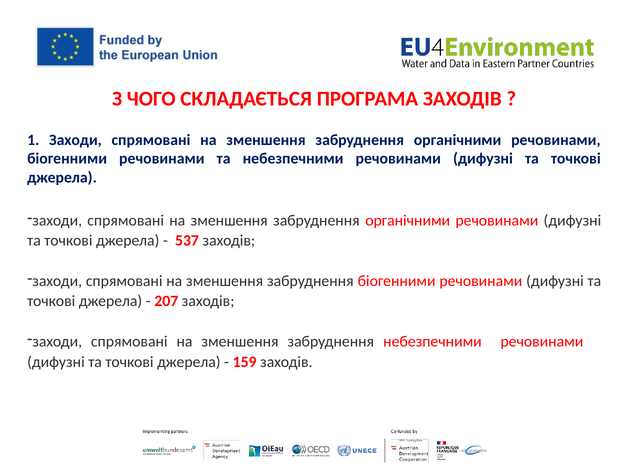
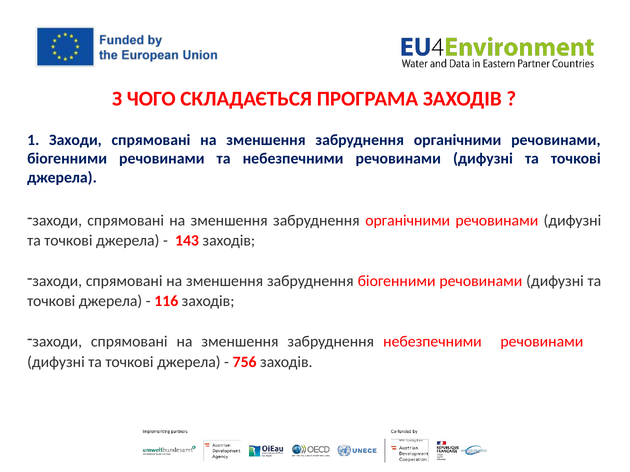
537: 537 -> 143
207: 207 -> 116
159: 159 -> 756
